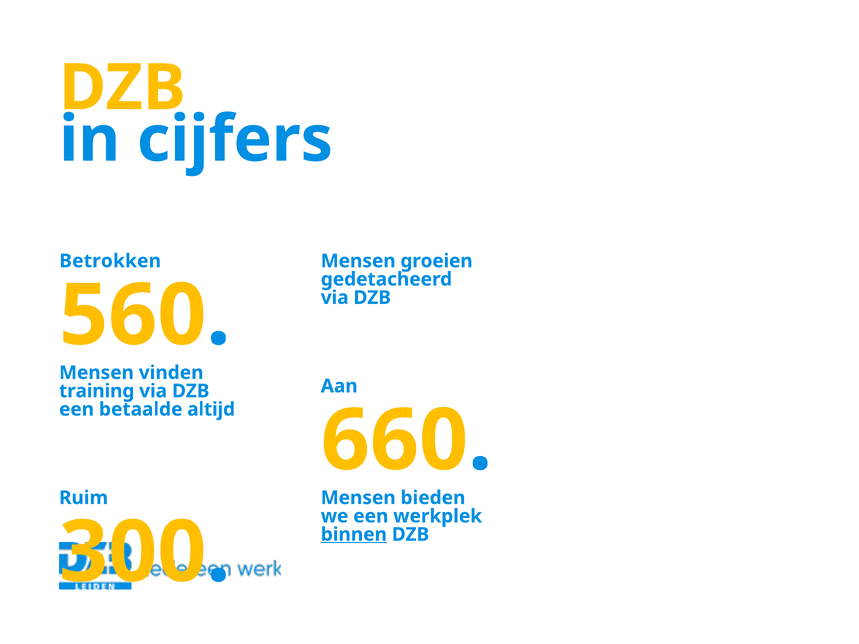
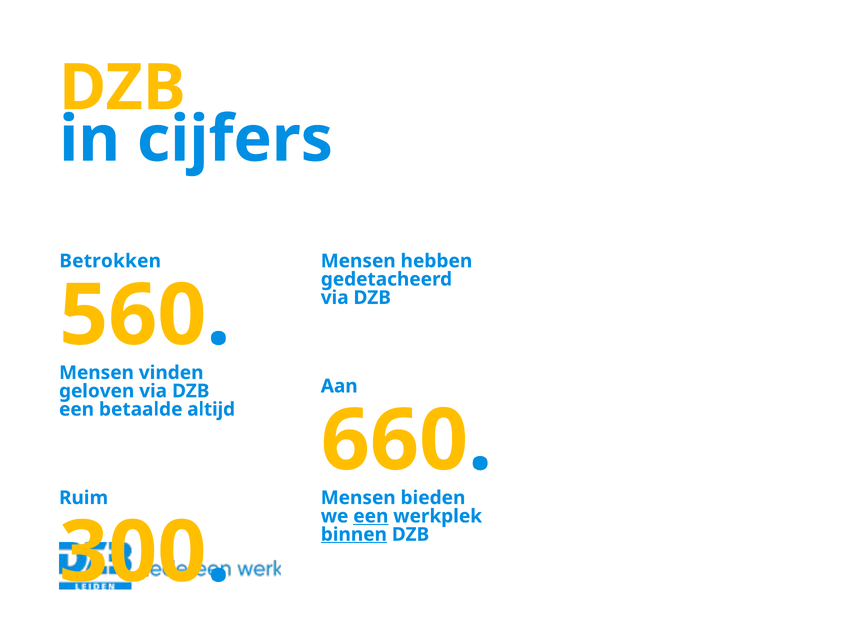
groeien: groeien -> hebben
training: training -> geloven
een at (371, 516) underline: none -> present
